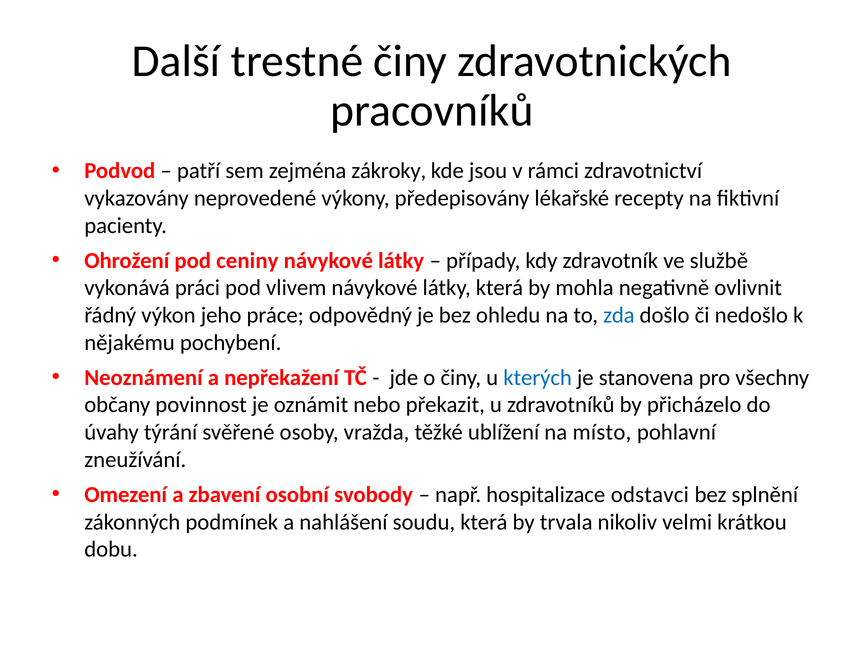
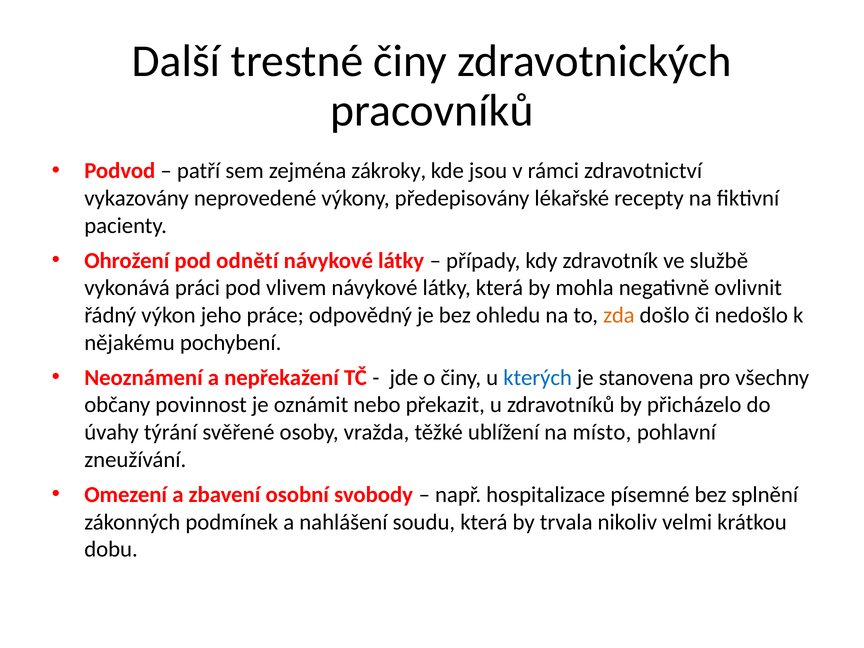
ceniny: ceniny -> odnětí
zda colour: blue -> orange
odstavci: odstavci -> písemné
